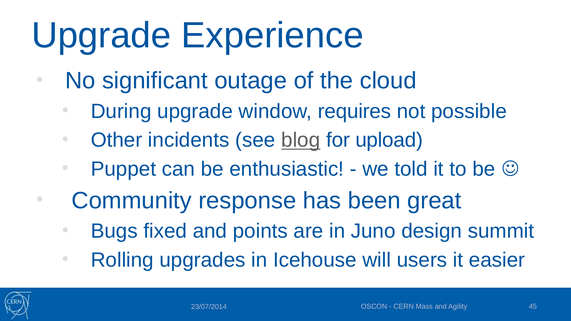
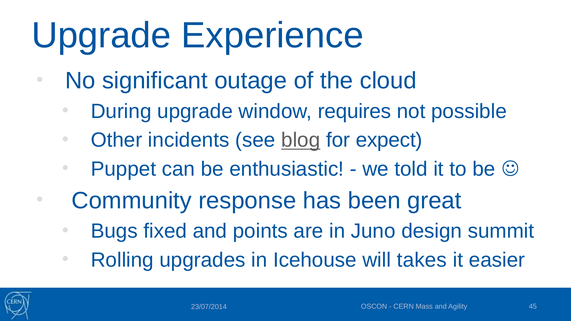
upload: upload -> expect
users: users -> takes
